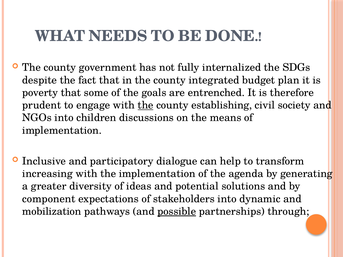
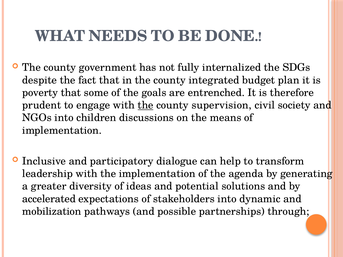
establishing: establishing -> supervision
increasing: increasing -> leadership
component: component -> accelerated
possible underline: present -> none
